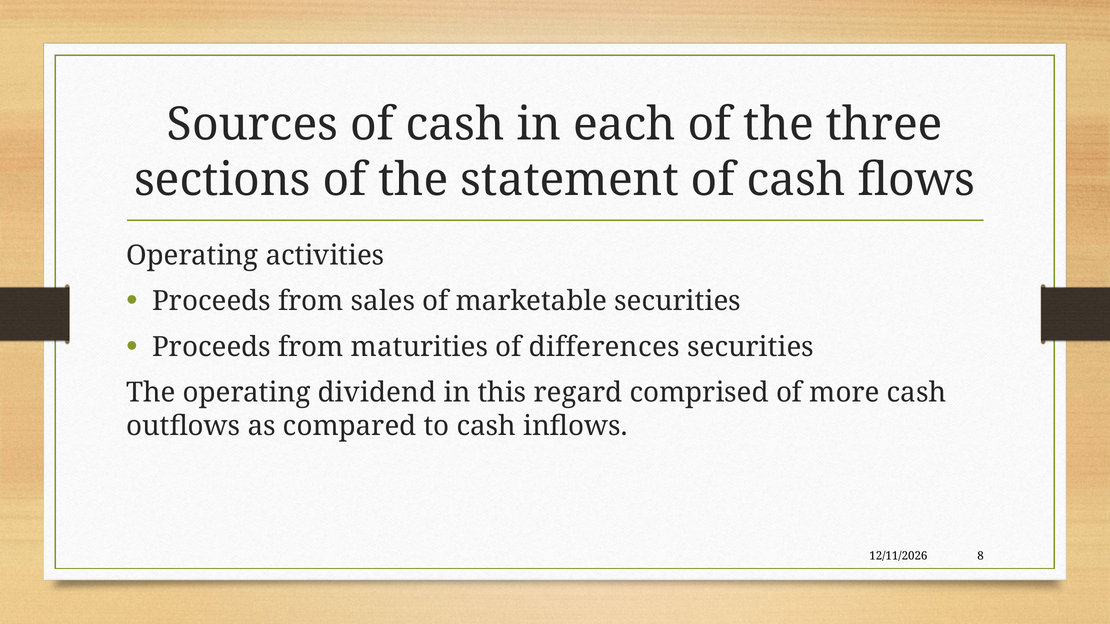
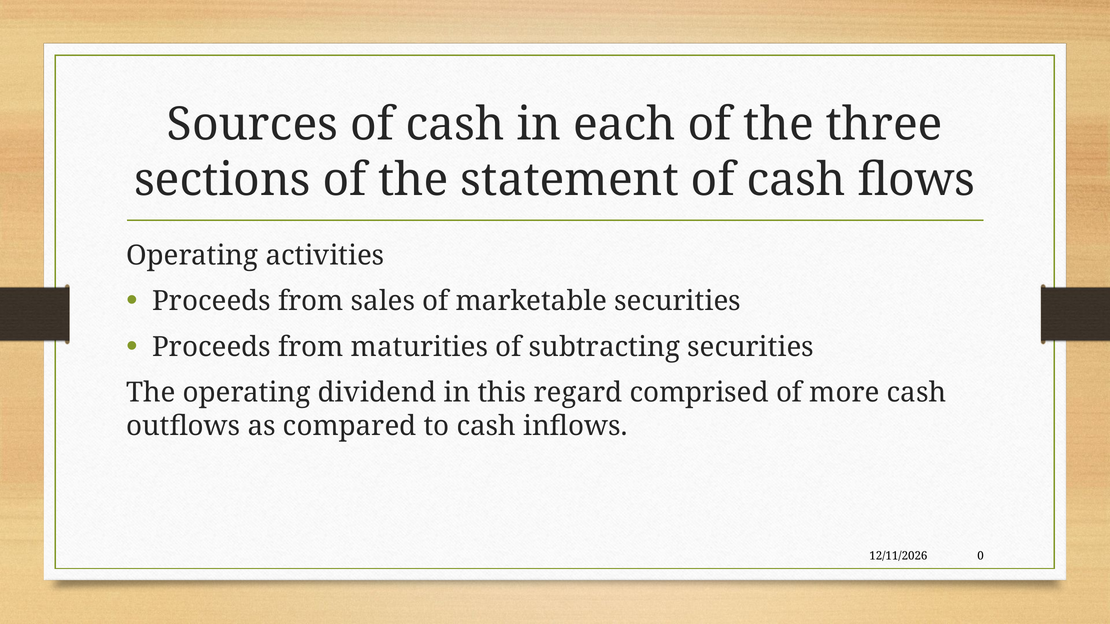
differences: differences -> subtracting
8: 8 -> 0
